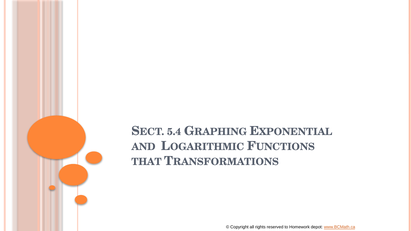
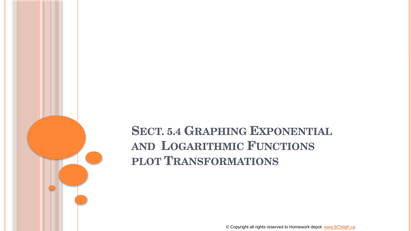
THAT: THAT -> PLOT
